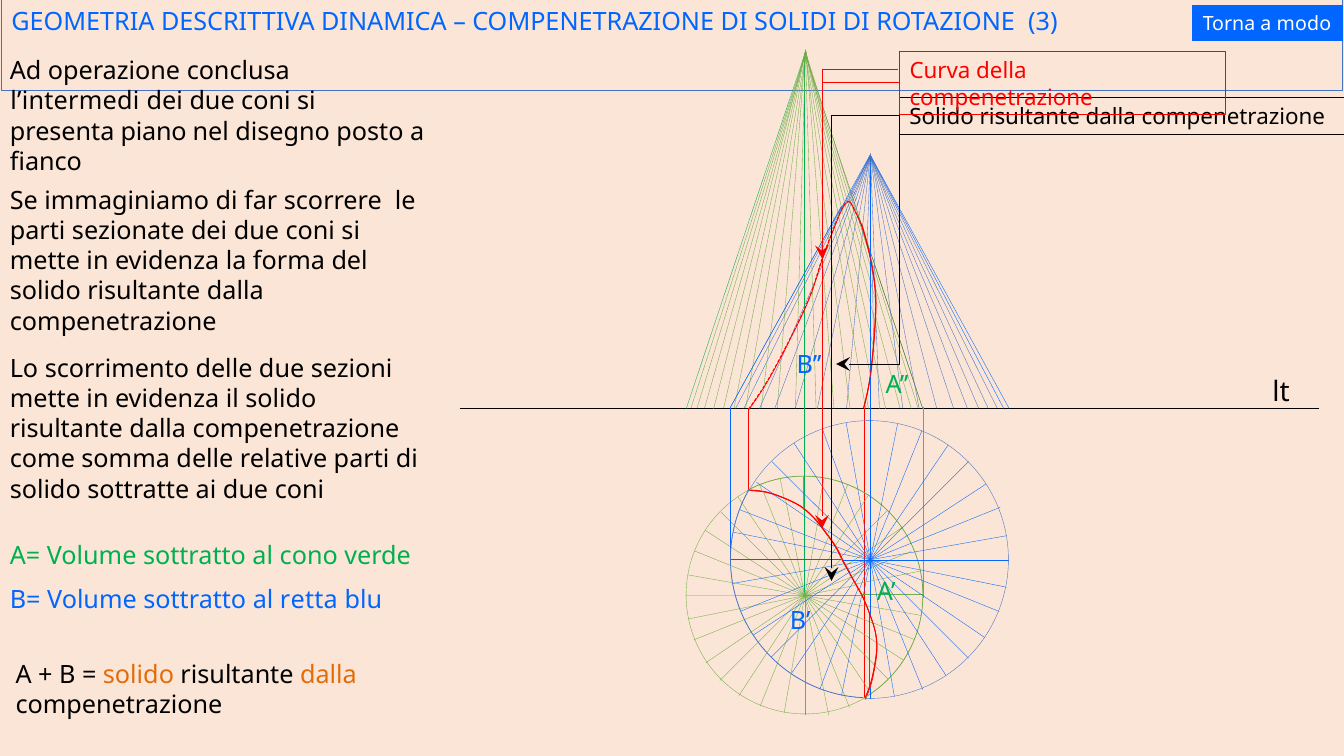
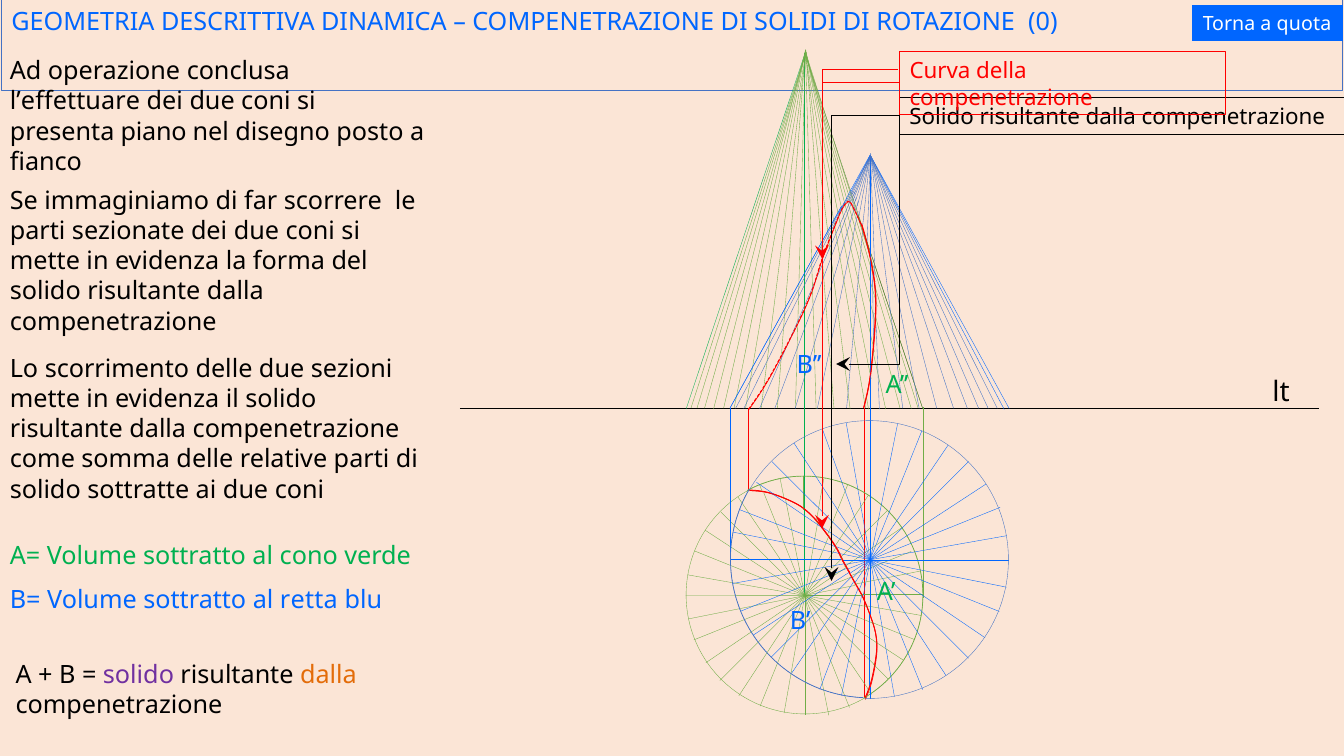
3: 3 -> 0
modo: modo -> quota
l’intermedi: l’intermedi -> l’effettuare
solido at (138, 675) colour: orange -> purple
